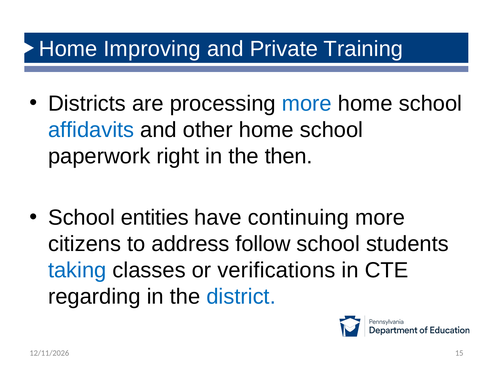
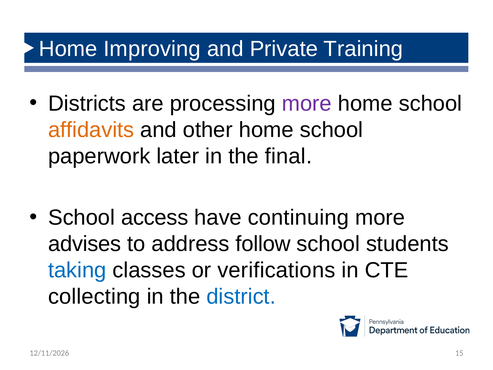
more at (307, 103) colour: blue -> purple
affidavits colour: blue -> orange
right: right -> later
then: then -> final
entities: entities -> access
citizens: citizens -> advises
regarding: regarding -> collecting
